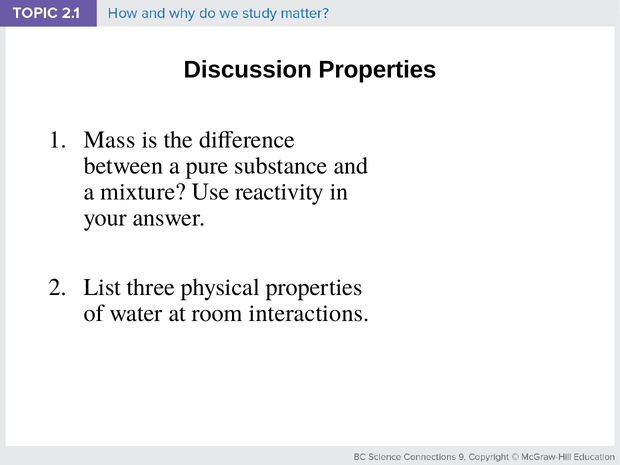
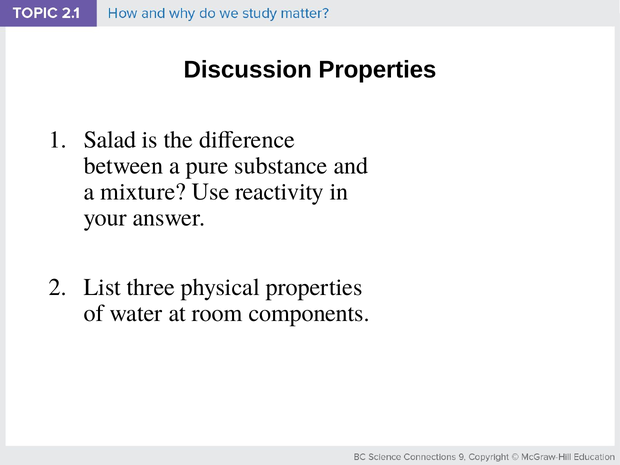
Mass: Mass -> Salad
interactions: interactions -> components
